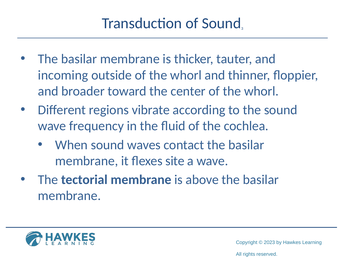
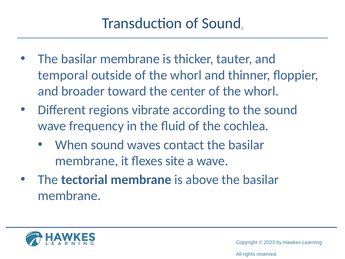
incoming: incoming -> temporal
